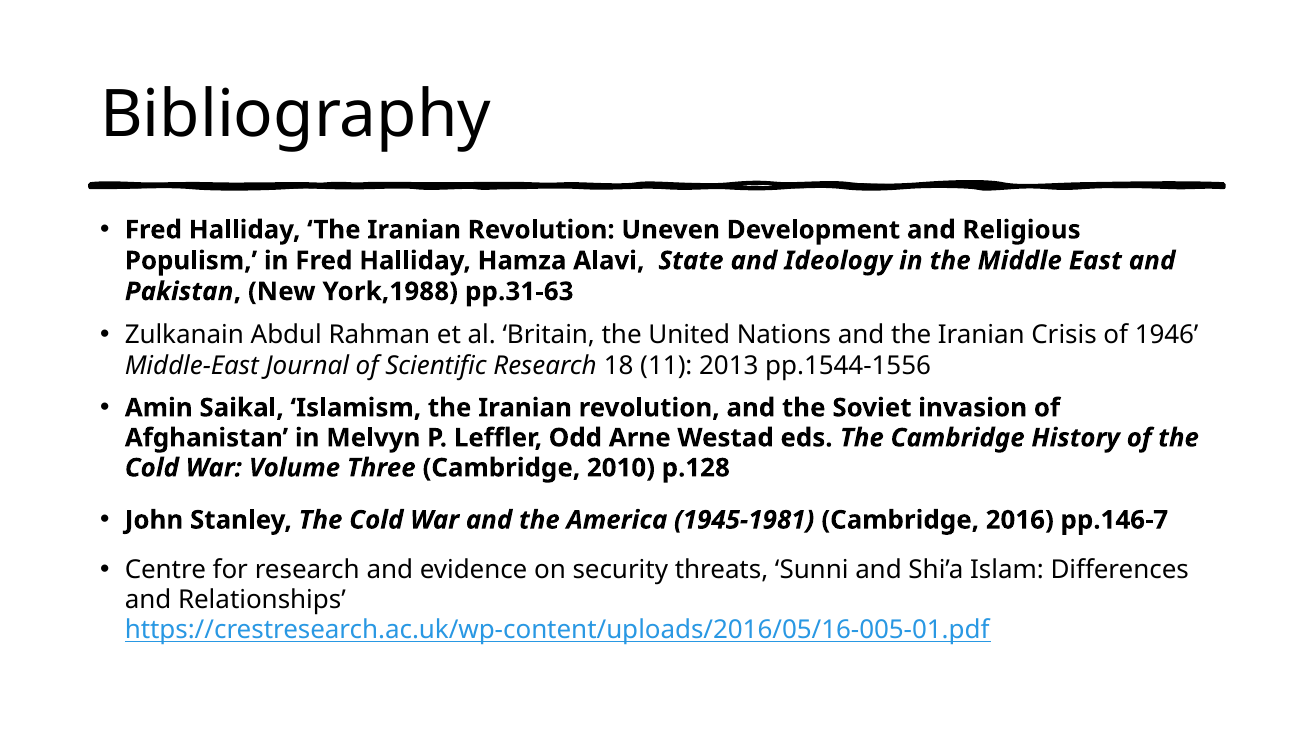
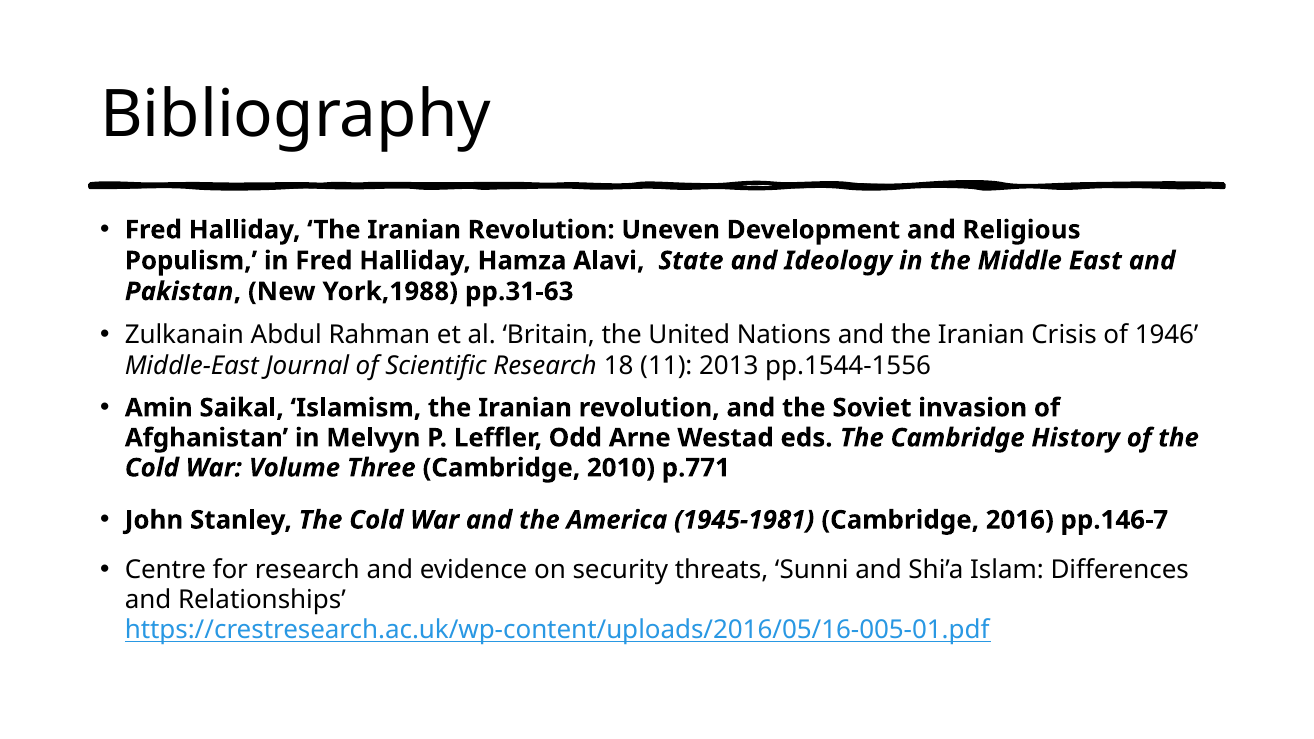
p.128: p.128 -> p.771
